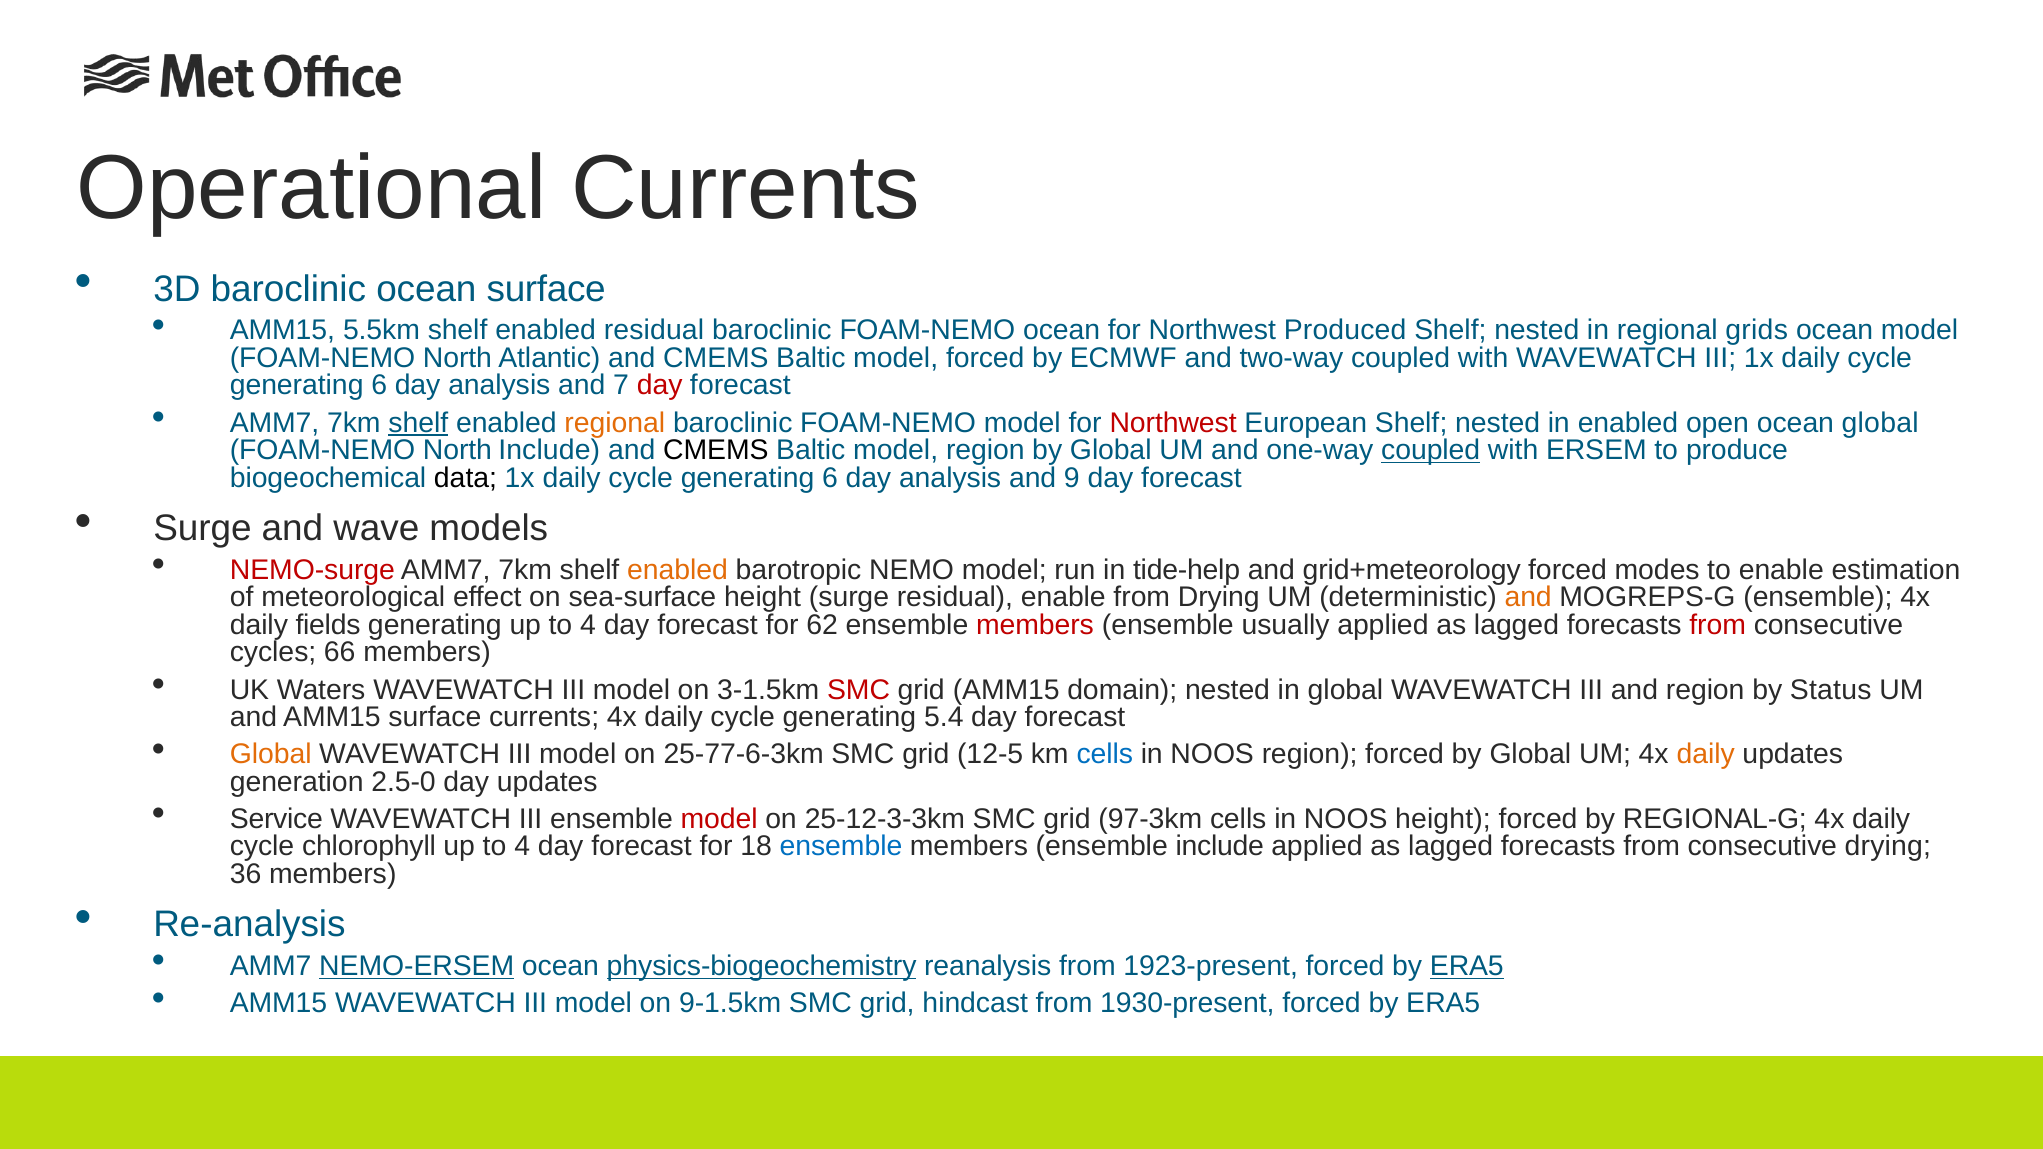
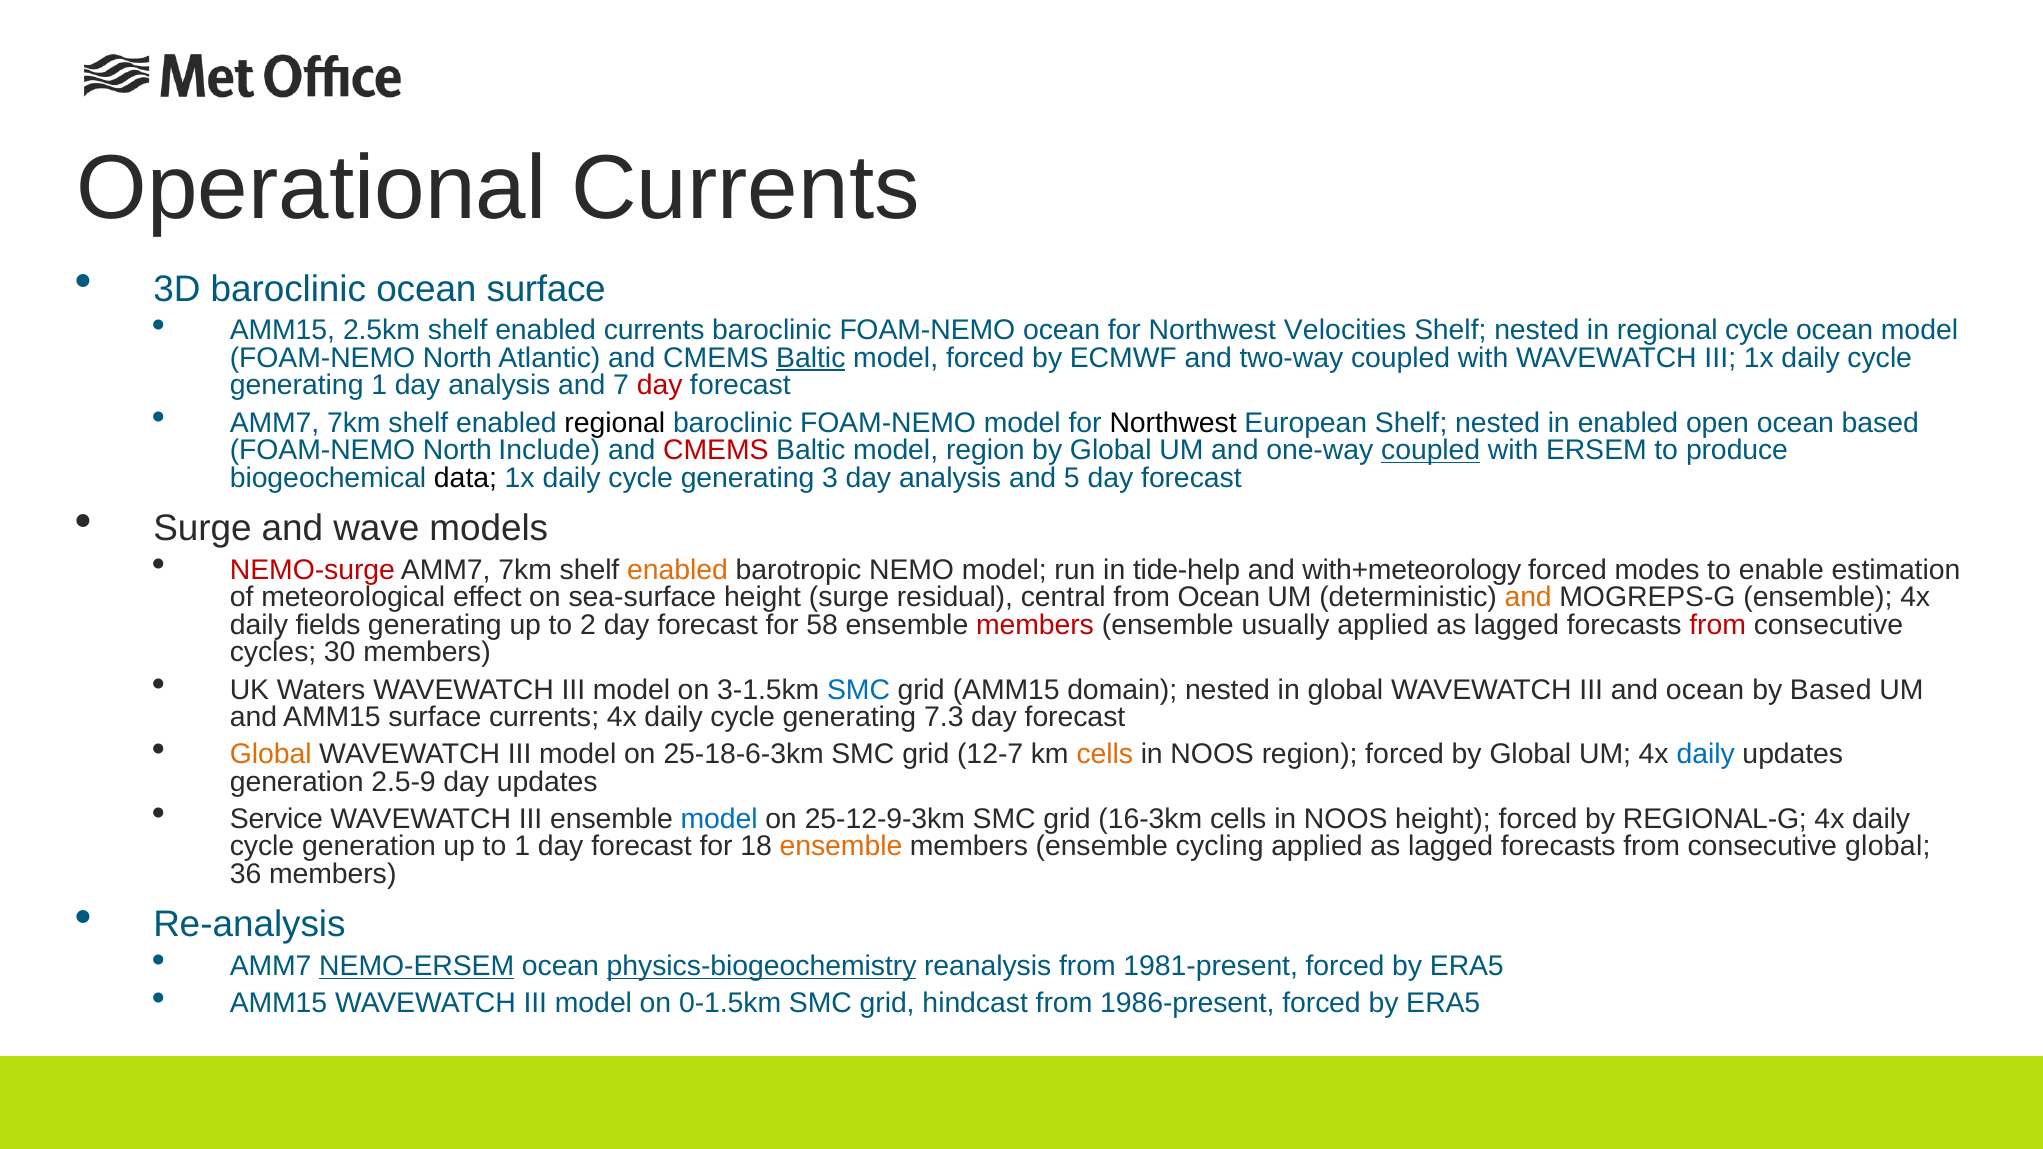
5.5km: 5.5km -> 2.5km
enabled residual: residual -> currents
Produced: Produced -> Velocities
regional grids: grids -> cycle
Baltic at (811, 358) underline: none -> present
6 at (379, 386): 6 -> 1
shelf at (418, 423) underline: present -> none
regional at (615, 423) colour: orange -> black
Northwest at (1173, 423) colour: red -> black
ocean global: global -> based
CMEMS at (716, 450) colour: black -> red
6 at (830, 478): 6 -> 3
9: 9 -> 5
grid+meteorology: grid+meteorology -> with+meteorology
residual enable: enable -> central
from Drying: Drying -> Ocean
generating up to 4: 4 -> 2
62: 62 -> 58
66: 66 -> 30
SMC at (859, 690) colour: red -> blue
and region: region -> ocean
by Status: Status -> Based
5.4: 5.4 -> 7.3
25-77-6-3km: 25-77-6-3km -> 25-18-6-3km
12-5: 12-5 -> 12-7
cells at (1105, 755) colour: blue -> orange
daily at (1706, 755) colour: orange -> blue
2.5-0: 2.5-0 -> 2.5-9
model at (719, 819) colour: red -> blue
25-12-3-3km: 25-12-3-3km -> 25-12-9-3km
97-3km: 97-3km -> 16-3km
cycle chlorophyll: chlorophyll -> generation
4 at (522, 847): 4 -> 1
ensemble at (841, 847) colour: blue -> orange
ensemble include: include -> cycling
consecutive drying: drying -> global
1923-present: 1923-present -> 1981-present
ERA5 at (1467, 966) underline: present -> none
9-1.5km: 9-1.5km -> 0-1.5km
1930-present: 1930-present -> 1986-present
